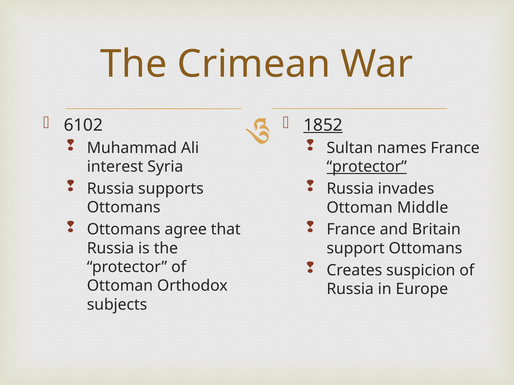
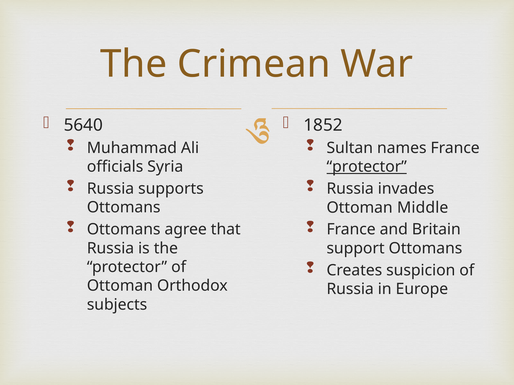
6102: 6102 -> 5640
1852 underline: present -> none
interest: interest -> officials
